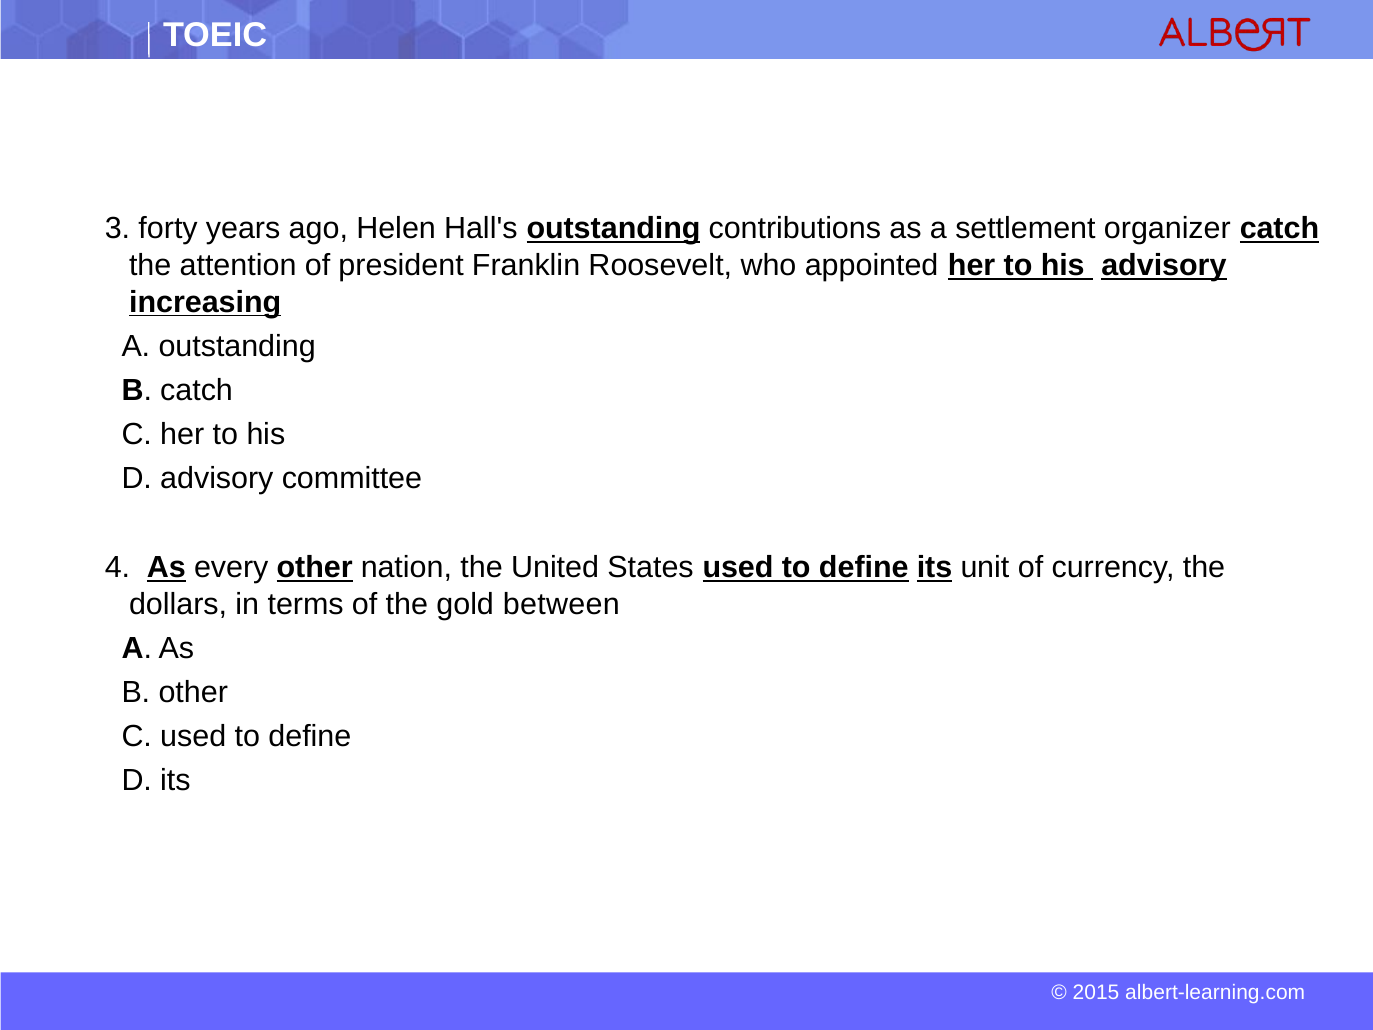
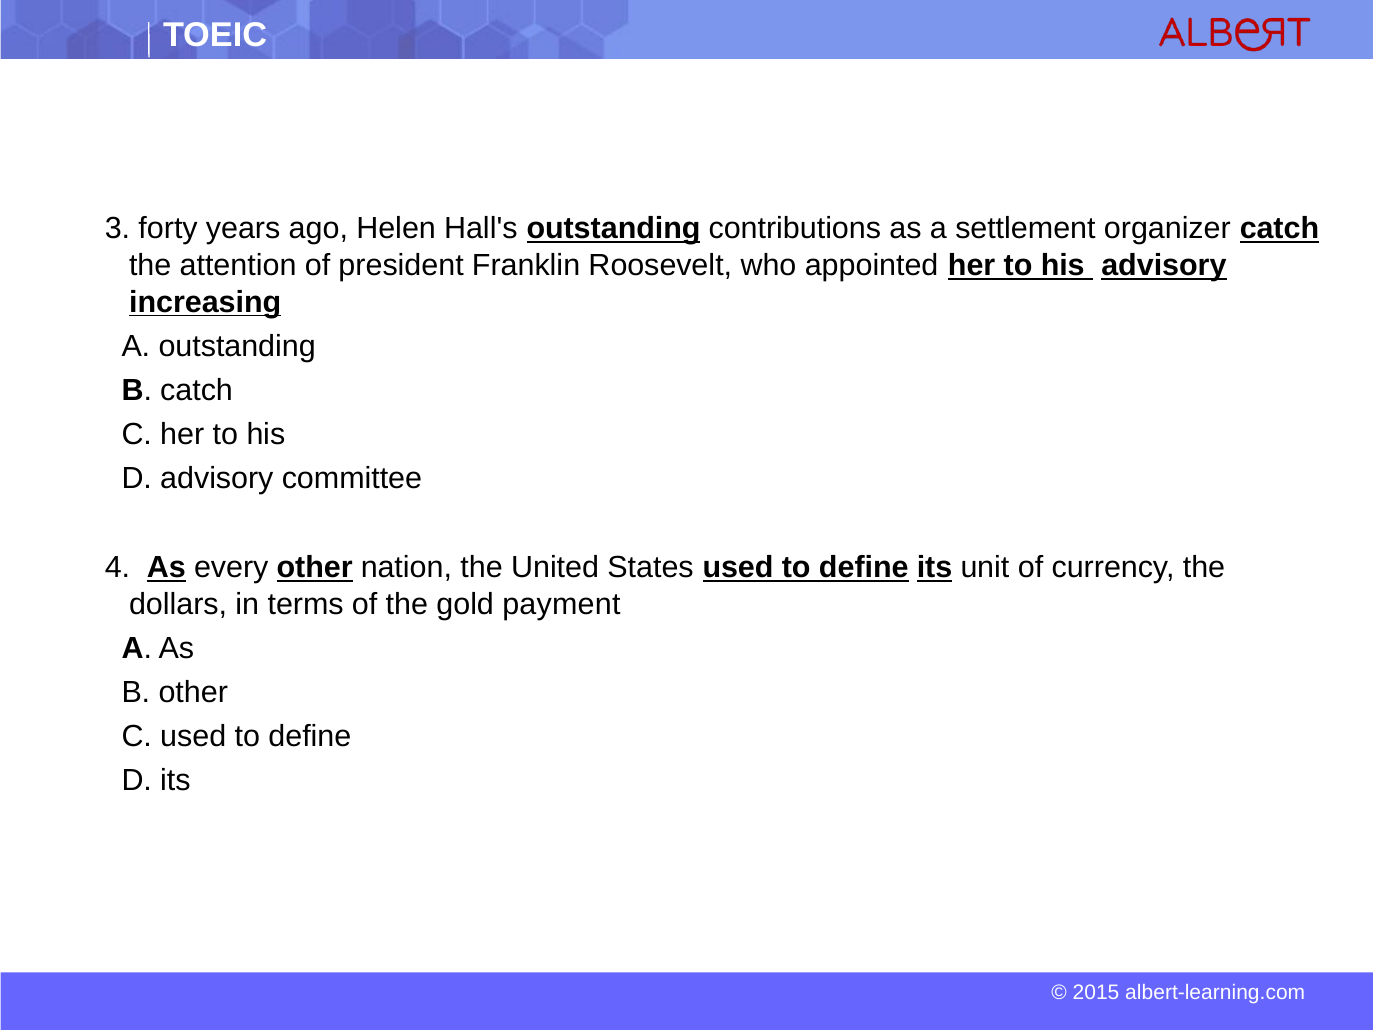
between: between -> payment
